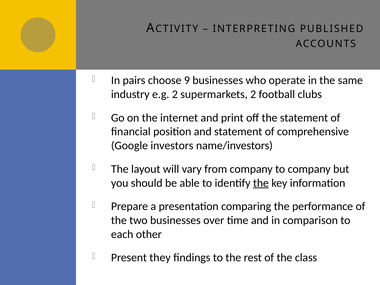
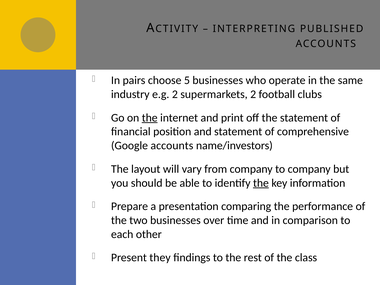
9: 9 -> 5
the at (150, 118) underline: none -> present
Google investors: investors -> accounts
